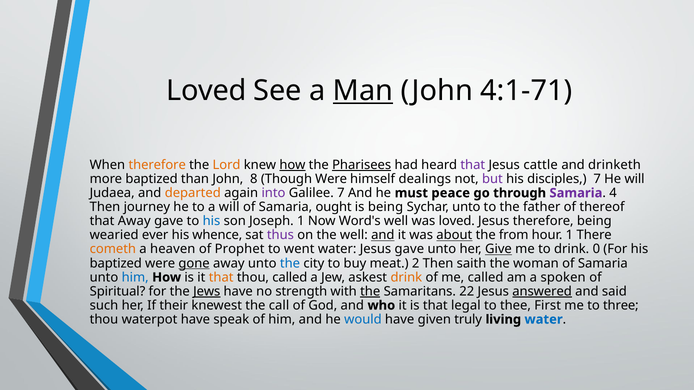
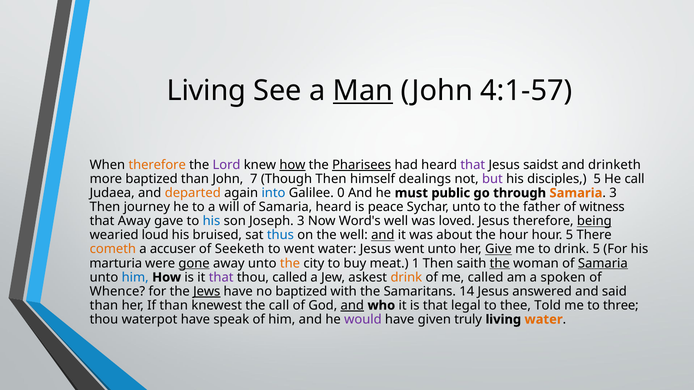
Loved at (206, 91): Loved -> Living
4:1-71: 4:1-71 -> 4:1-57
Lord colour: orange -> purple
cattle: cattle -> saidst
8: 8 -> 7
Though Were: Were -> Then
disciples 7: 7 -> 5
He will: will -> call
into colour: purple -> blue
Galilee 7: 7 -> 0
peace: peace -> public
Samaria at (576, 193) colour: purple -> orange
4 at (613, 193): 4 -> 3
Samaria ought: ought -> heard
is being: being -> peace
thereof: thereof -> witness
Joseph 1: 1 -> 3
being at (594, 221) underline: none -> present
ever: ever -> loud
whence: whence -> bruised
thus colour: purple -> blue
about underline: present -> none
the from: from -> hour
hour 1: 1 -> 5
heaven: heaven -> accuser
Prophet: Prophet -> Seeketh
Jesus gave: gave -> went
drink 0: 0 -> 5
baptized at (116, 263): baptized -> marturia
the at (290, 263) colour: blue -> orange
2: 2 -> 1
the at (500, 263) underline: none -> present
Samaria at (603, 263) underline: none -> present
that at (221, 278) colour: orange -> purple
Spiritual: Spiritual -> Whence
no strength: strength -> baptized
the at (370, 292) underline: present -> none
22: 22 -> 14
answered underline: present -> none
such at (104, 306): such -> than
If their: their -> than
and at (352, 306) underline: none -> present
First: First -> Told
would colour: blue -> purple
water at (544, 320) colour: blue -> orange
